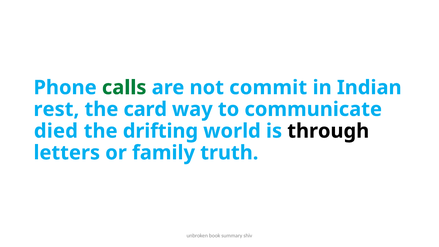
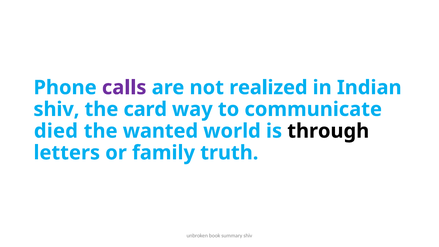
calls colour: green -> purple
commit: commit -> realized
rest at (56, 109): rest -> shiv
drifting: drifting -> wanted
